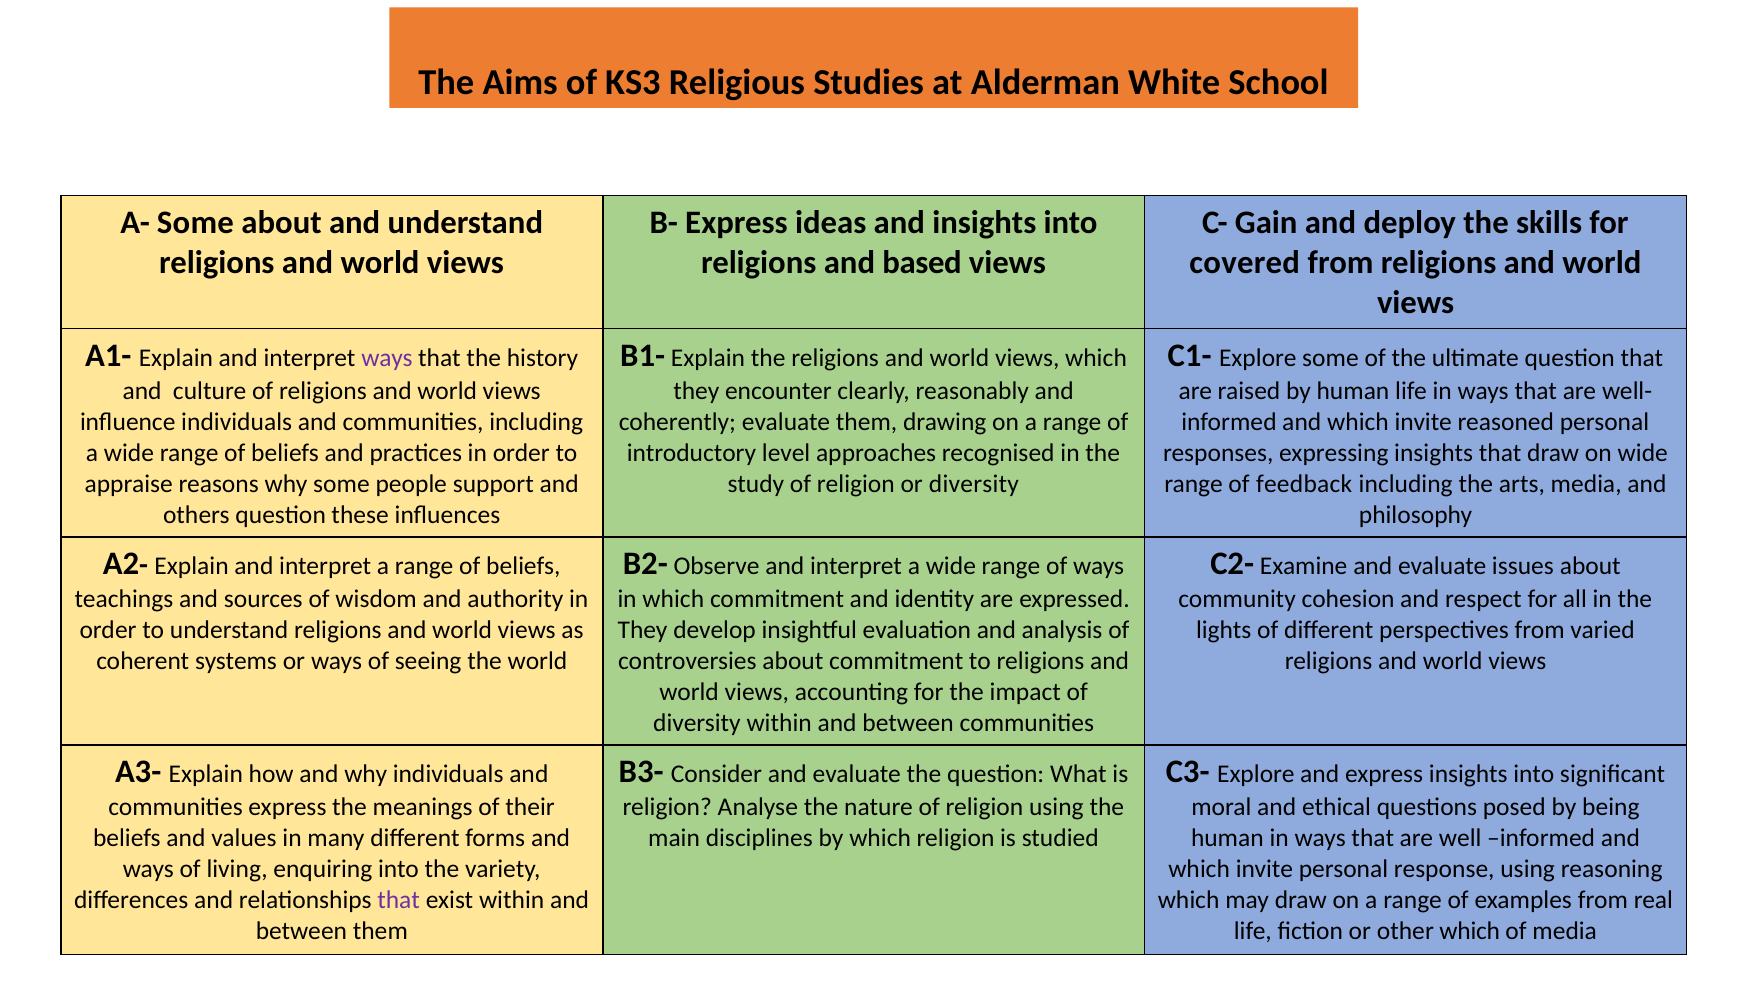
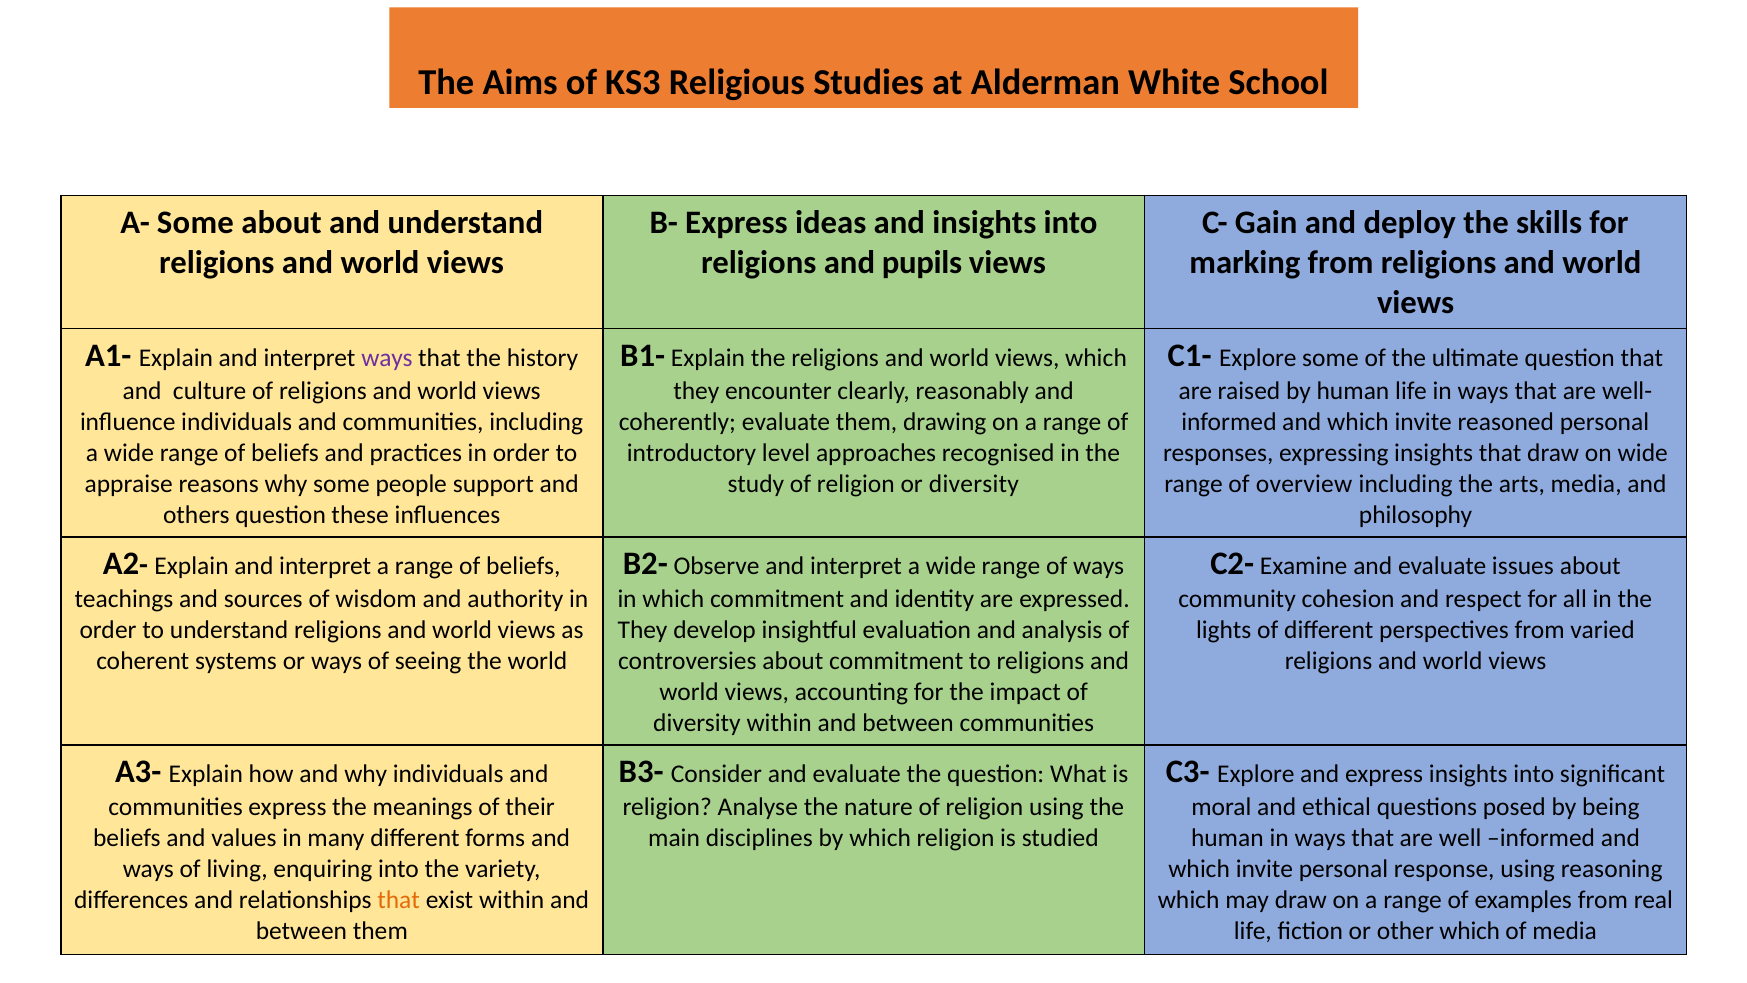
based: based -> pupils
covered: covered -> marking
feedback: feedback -> overview
that at (399, 900) colour: purple -> orange
